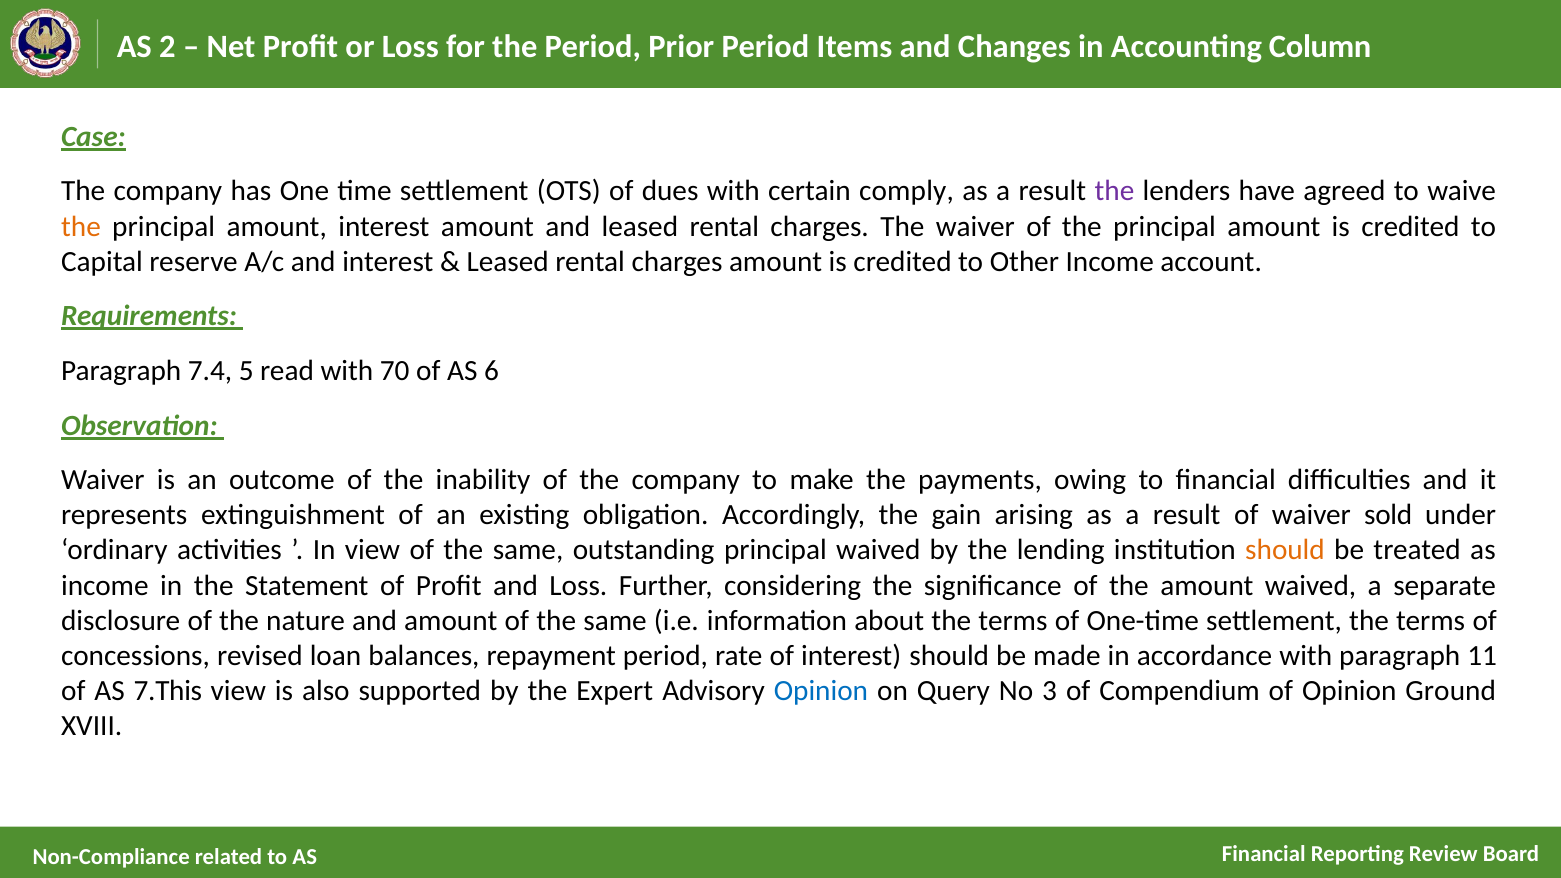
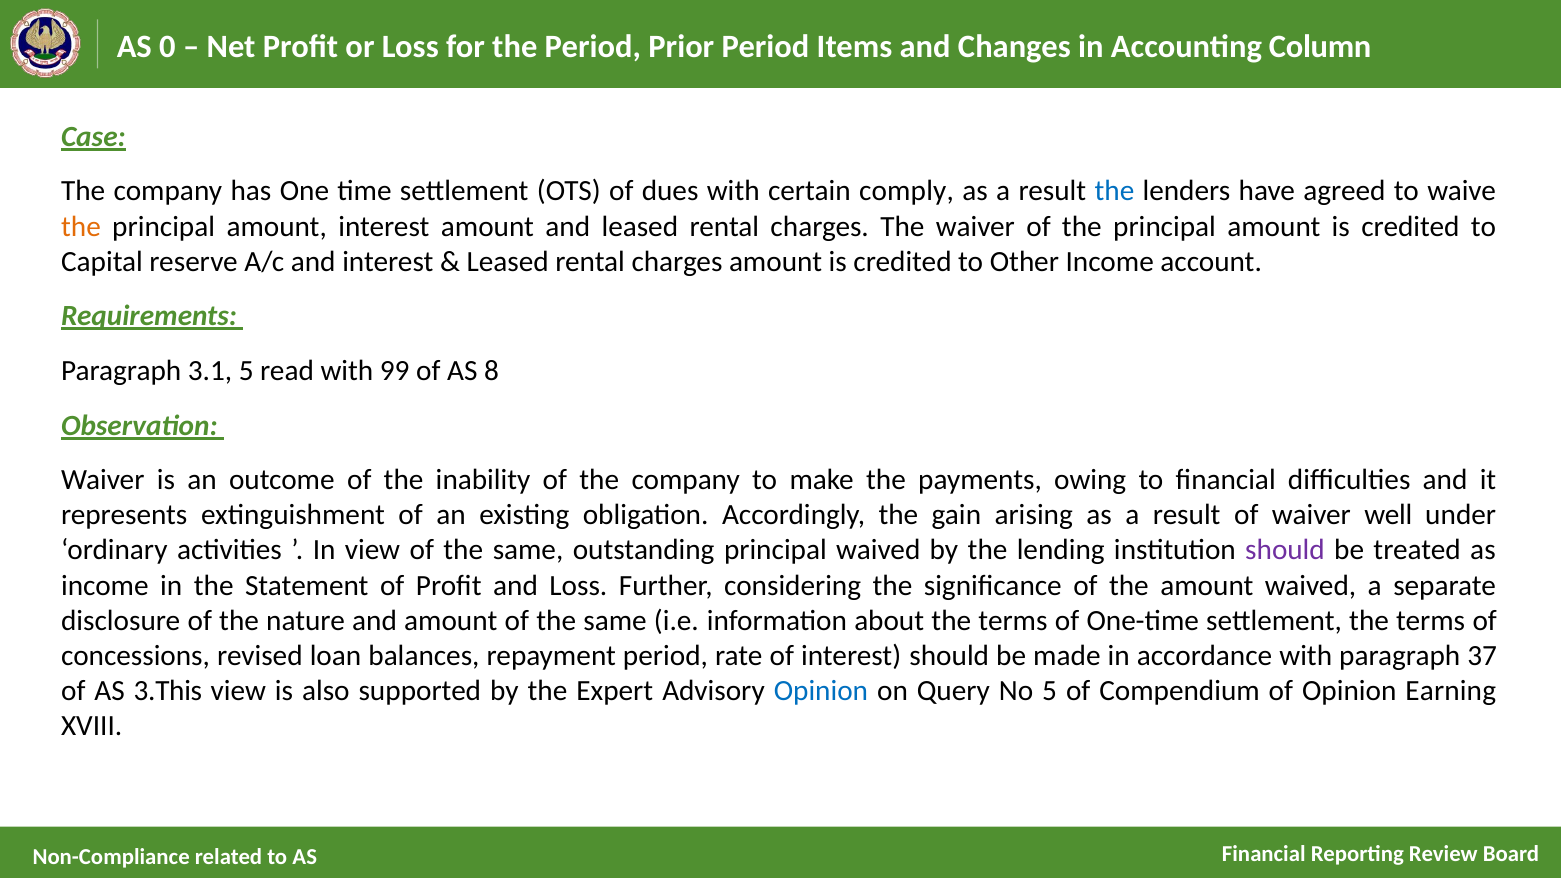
2: 2 -> 0
the at (1114, 191) colour: purple -> blue
7.4: 7.4 -> 3.1
70: 70 -> 99
6: 6 -> 8
sold: sold -> well
should at (1285, 550) colour: orange -> purple
11: 11 -> 37
7.This: 7.This -> 3.This
No 3: 3 -> 5
Ground: Ground -> Earning
